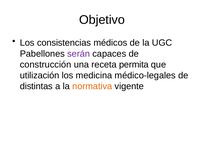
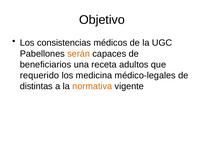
serán colour: purple -> orange
construcción: construcción -> beneficiarios
permita: permita -> adultos
utilización: utilización -> requerido
